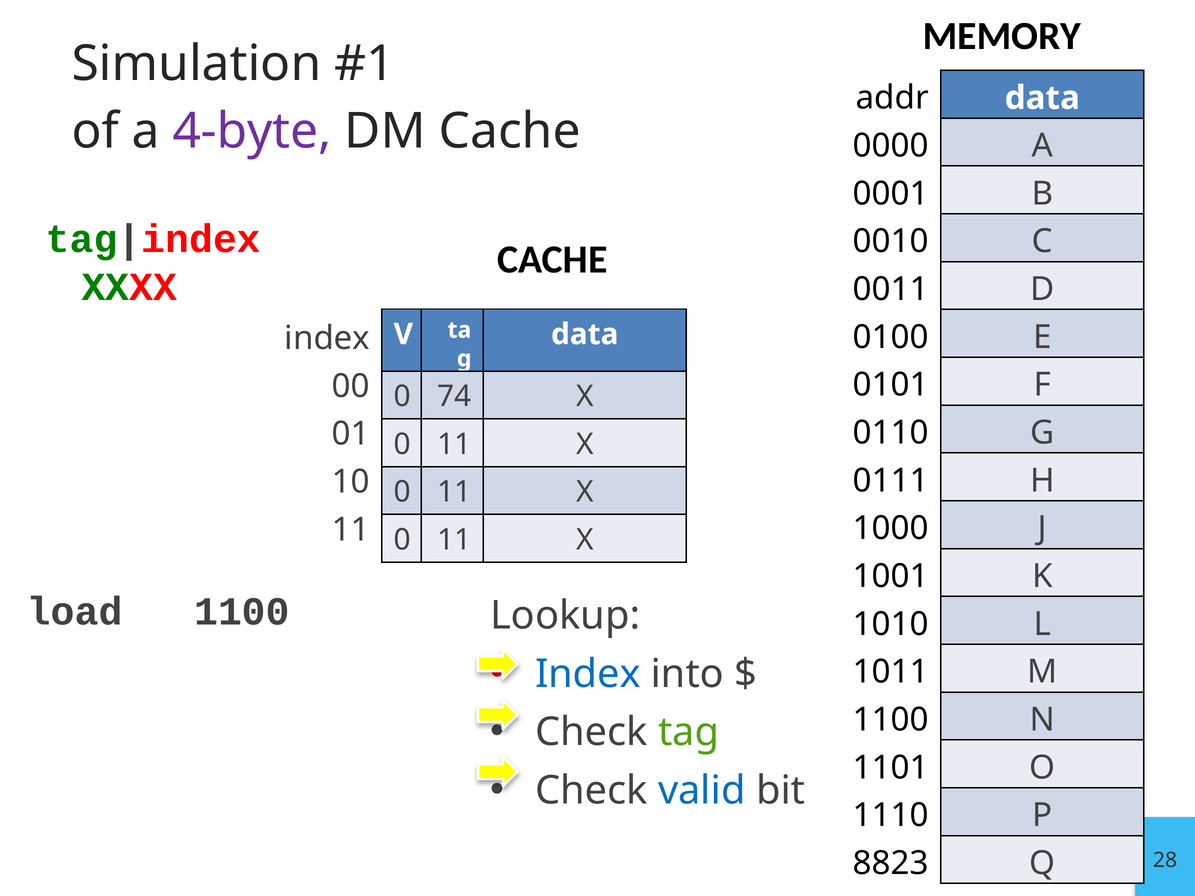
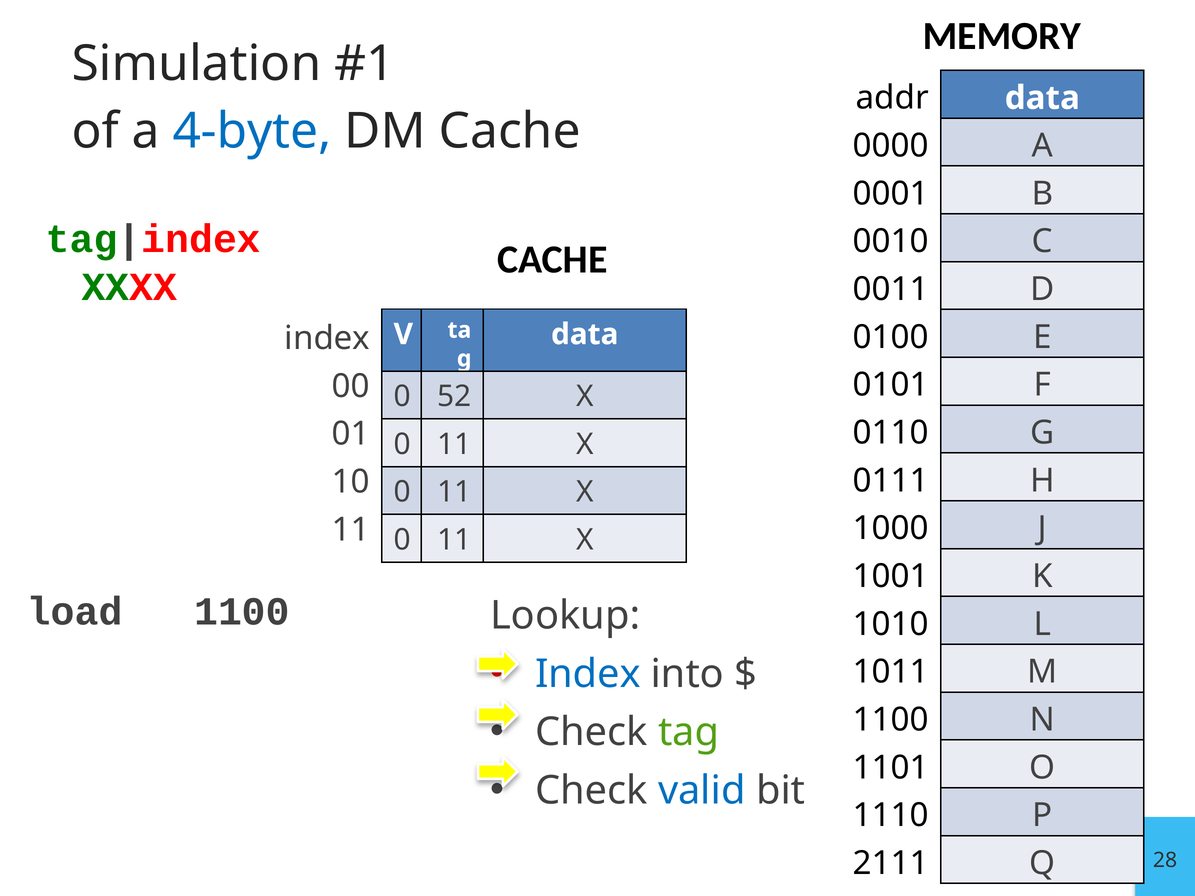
4-byte colour: purple -> blue
74: 74 -> 52
8823: 8823 -> 2111
